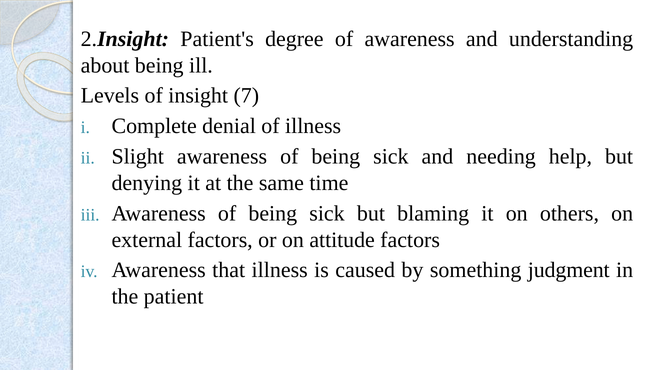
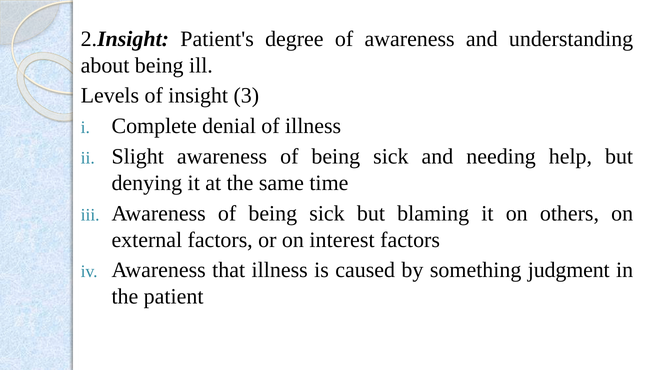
7: 7 -> 3
attitude: attitude -> interest
